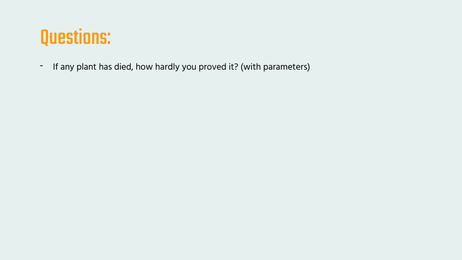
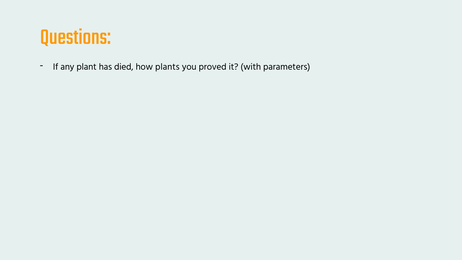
hardly: hardly -> plants
